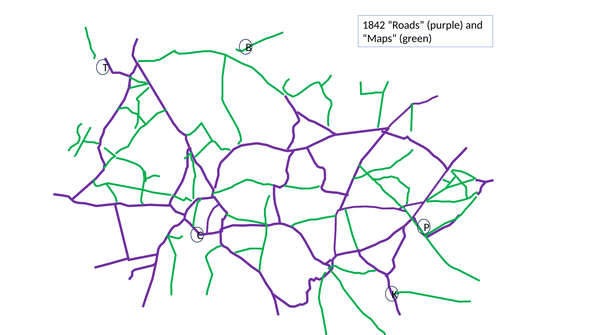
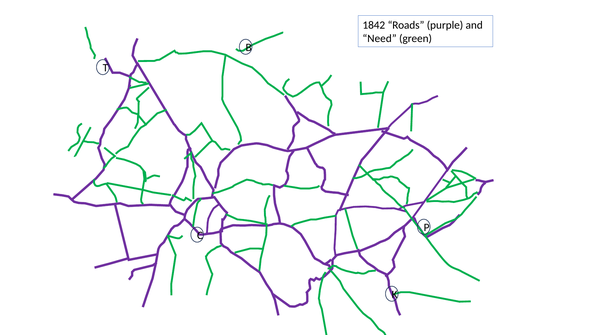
Maps: Maps -> Need
